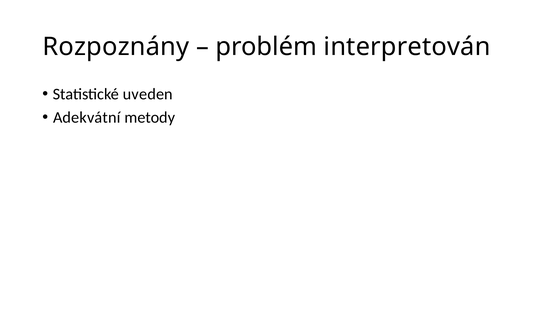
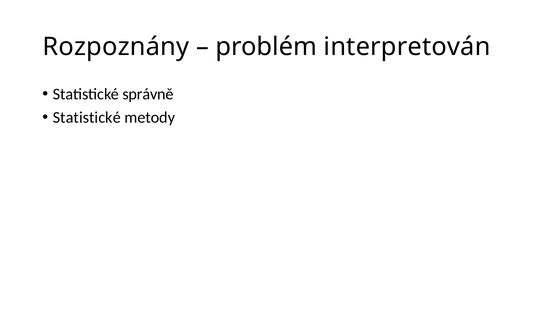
uveden: uveden -> správně
Adekvátní at (87, 117): Adekvátní -> Statistické
